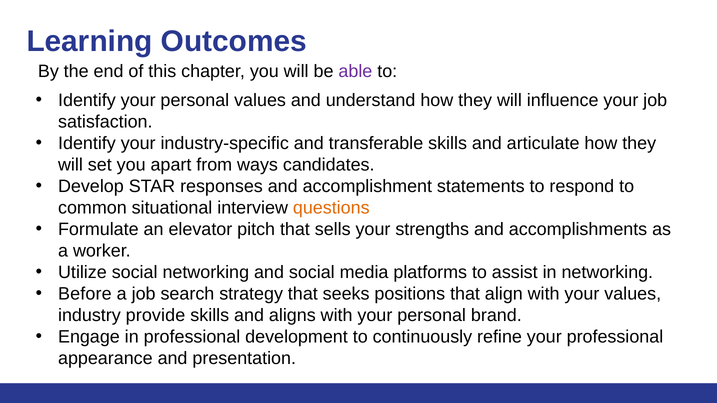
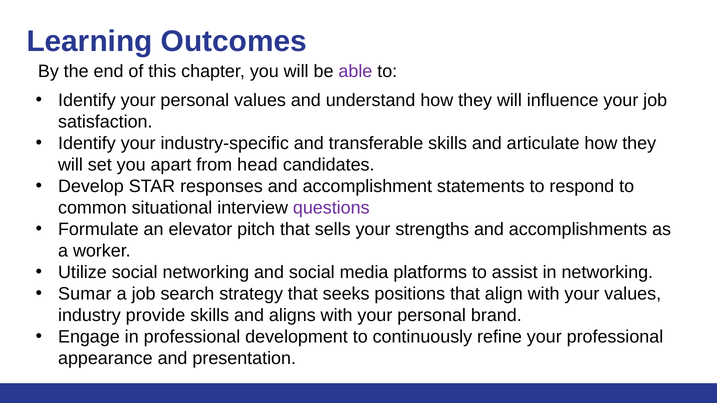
ways: ways -> head
questions colour: orange -> purple
Before: Before -> Sumar
